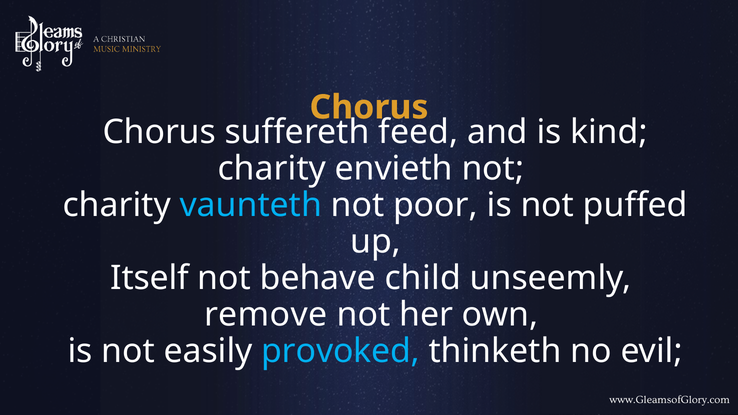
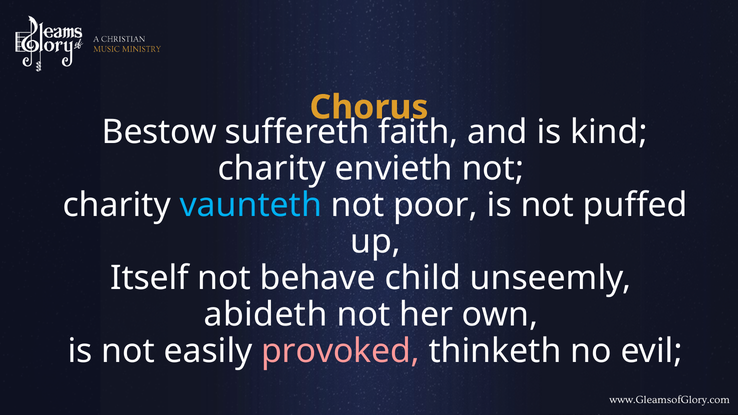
Chorus at (159, 132): Chorus -> Bestow
feed: feed -> faith
remove: remove -> abideth
provoked colour: light blue -> pink
